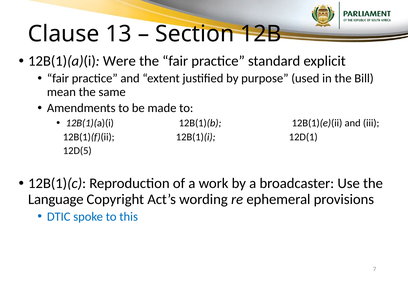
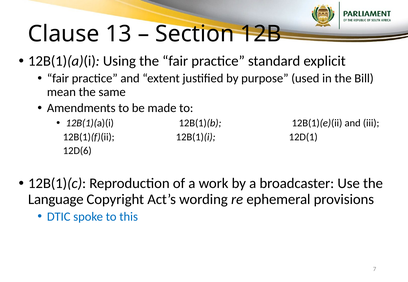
Were: Were -> Using
12D(5: 12D(5 -> 12D(6
